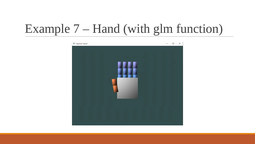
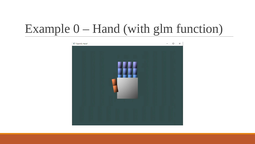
7: 7 -> 0
